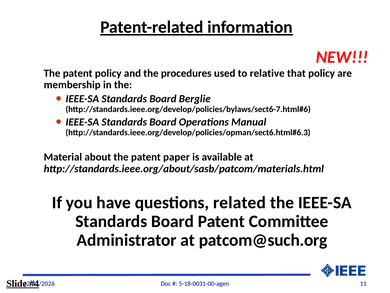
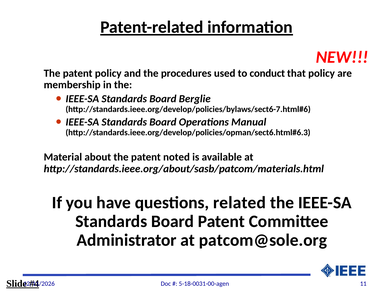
relative: relative -> conduct
paper: paper -> noted
patcom@such.org: patcom@such.org -> patcom@sole.org
